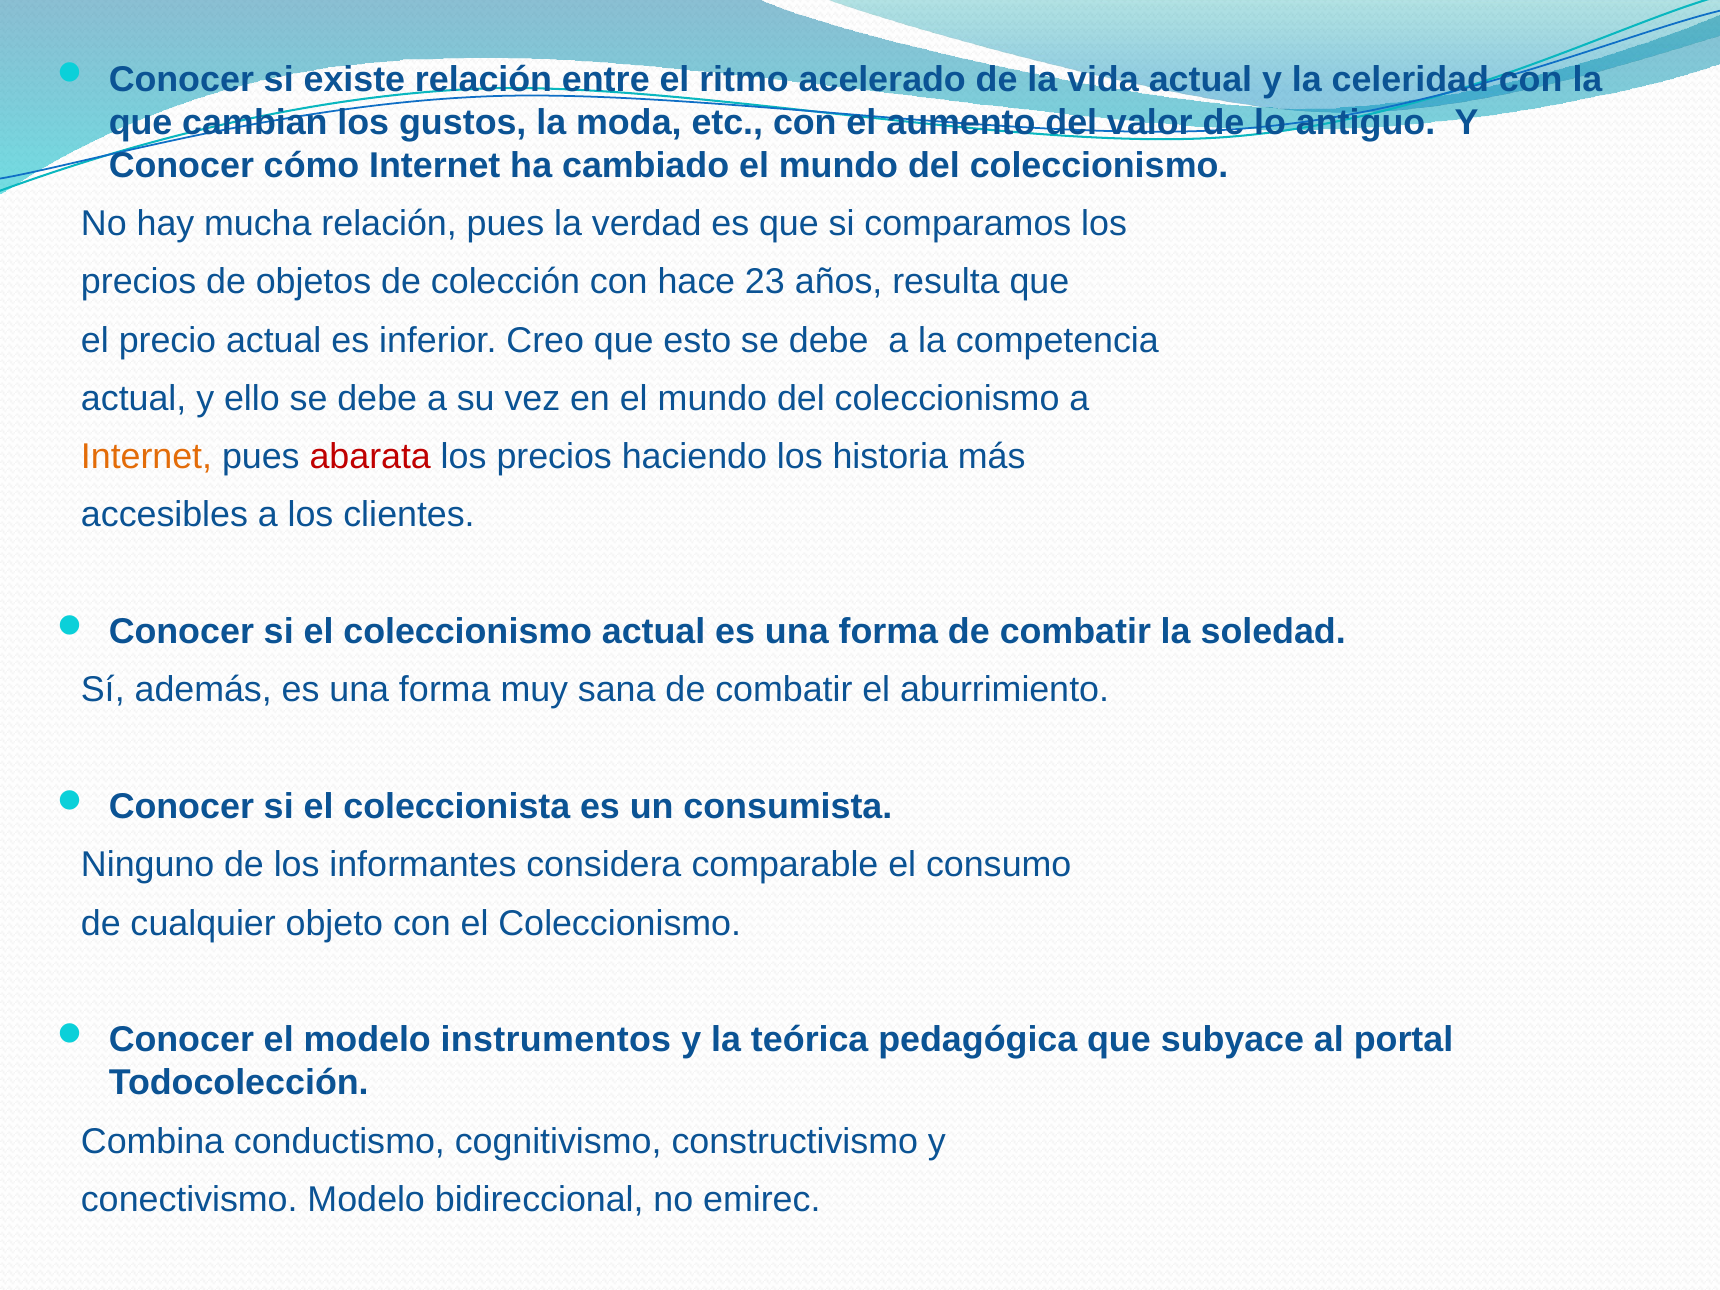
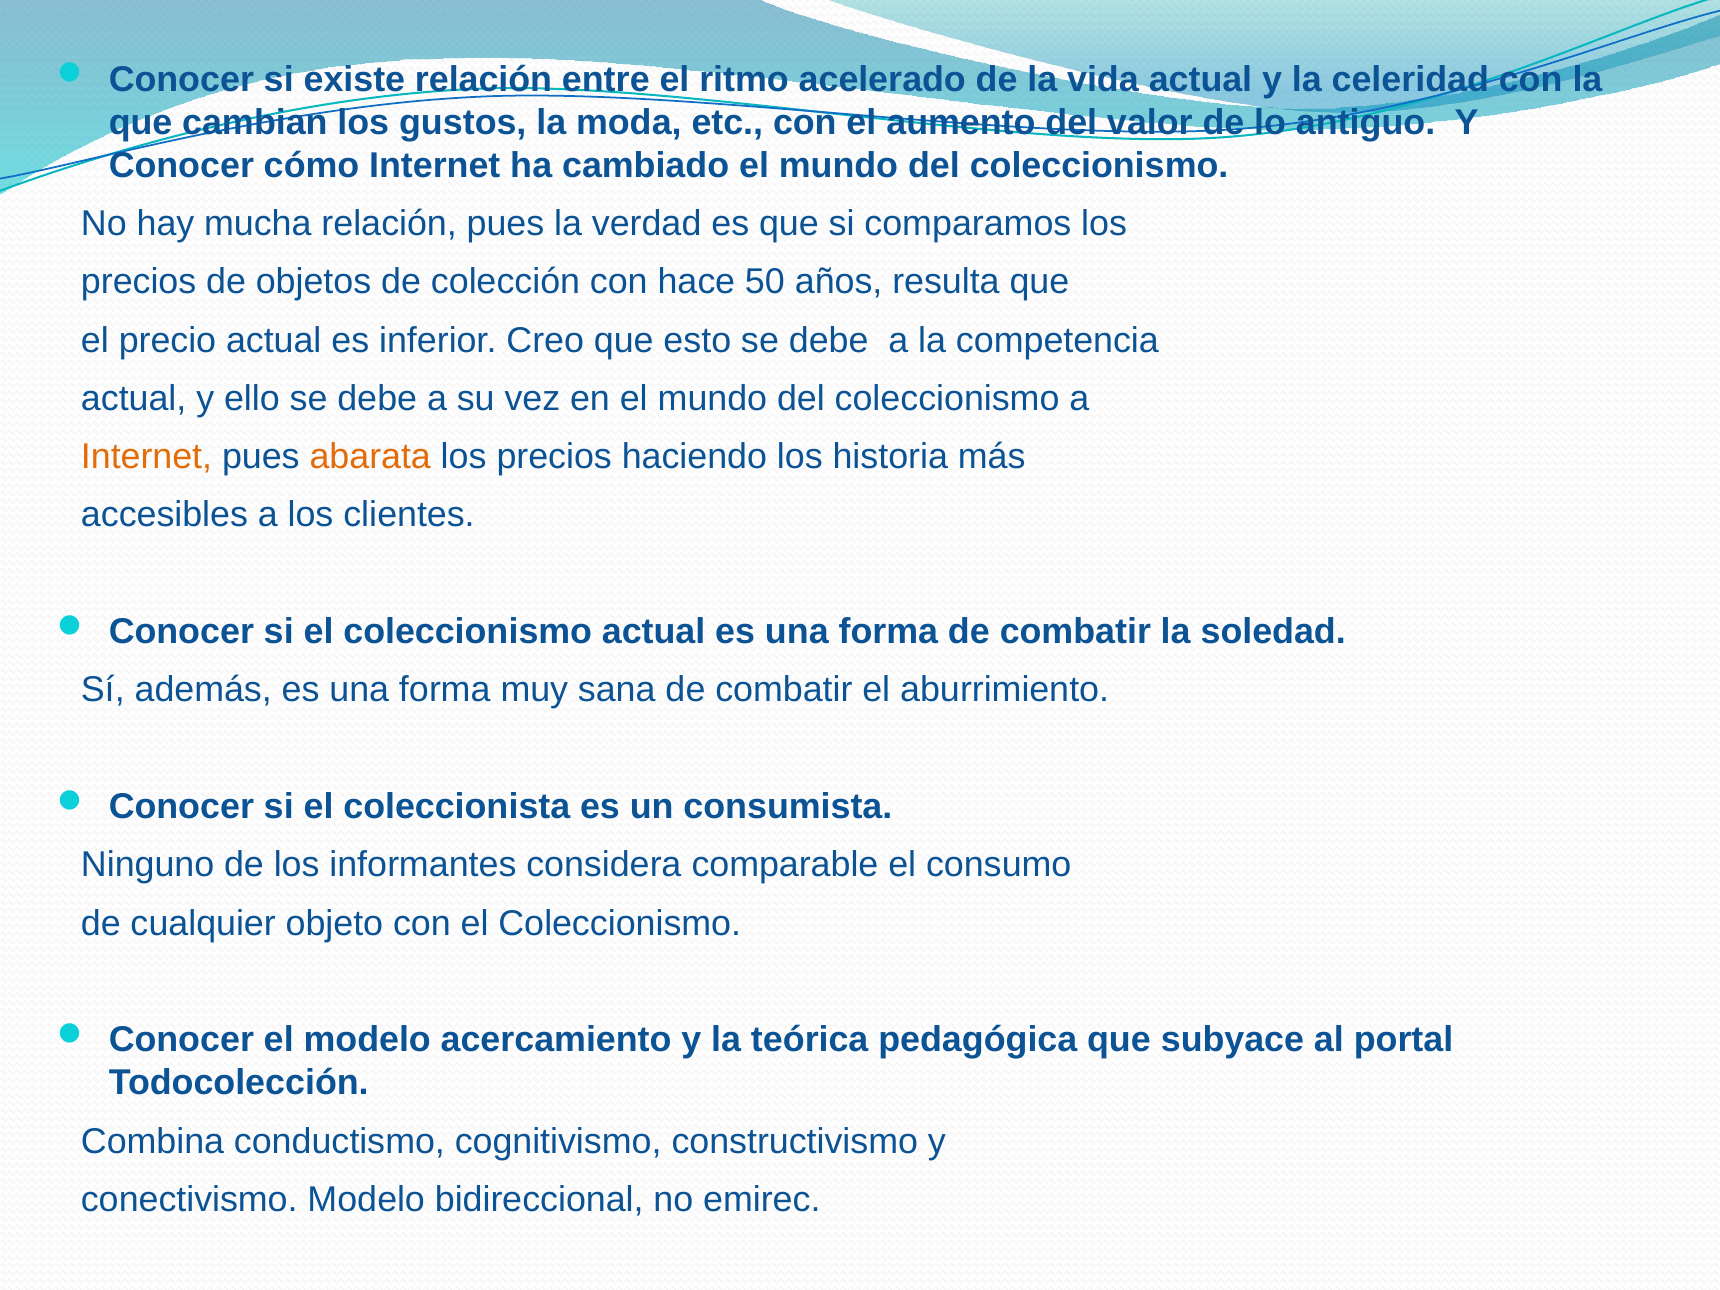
23: 23 -> 50
abarata colour: red -> orange
instrumentos: instrumentos -> acercamiento
